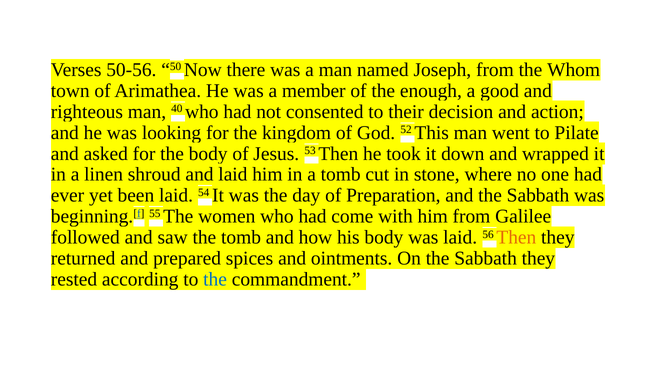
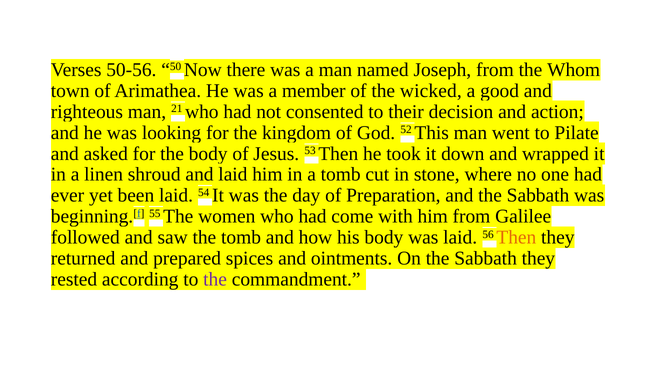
enough: enough -> wicked
40: 40 -> 21
the at (215, 280) colour: blue -> purple
